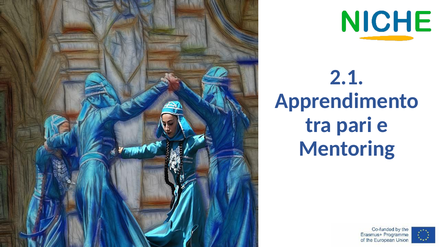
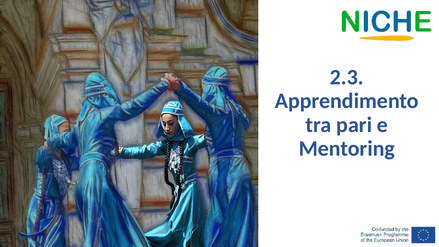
2.1: 2.1 -> 2.3
